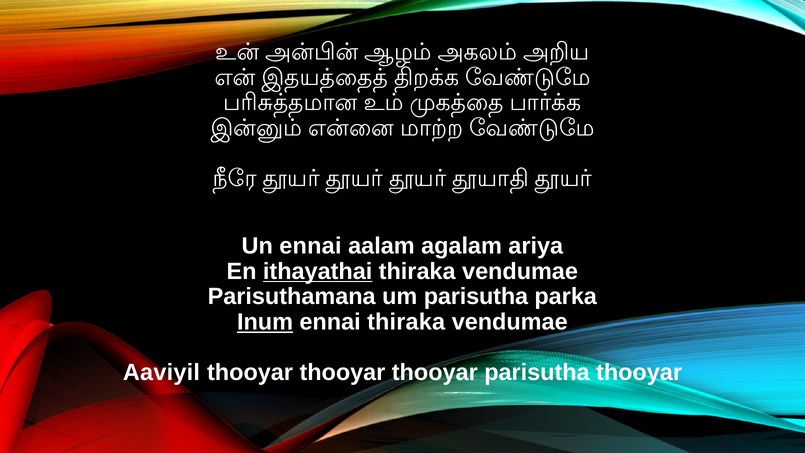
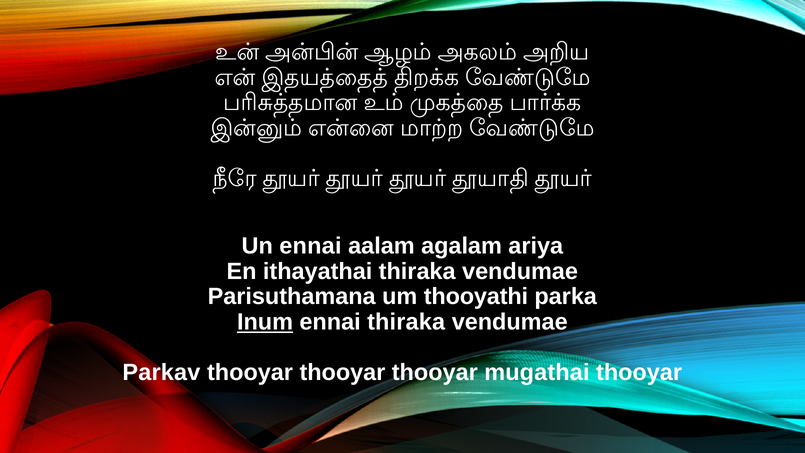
ithayathai underline: present -> none
um parisutha: parisutha -> thooyathi
Aaviyil: Aaviyil -> Parkav
thooyar parisutha: parisutha -> mugathai
